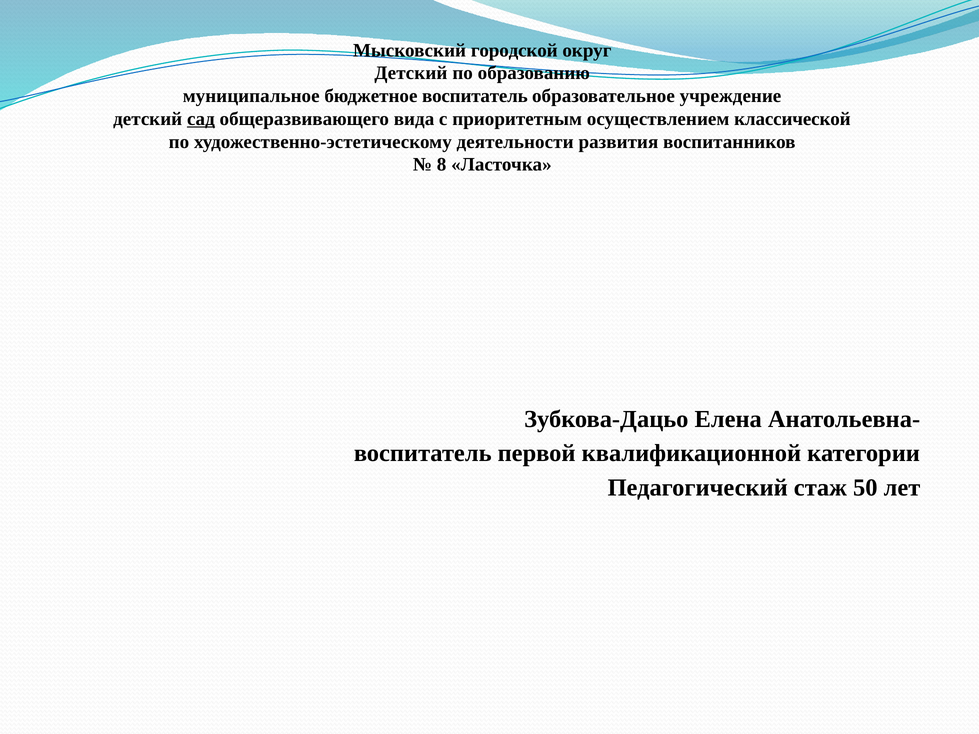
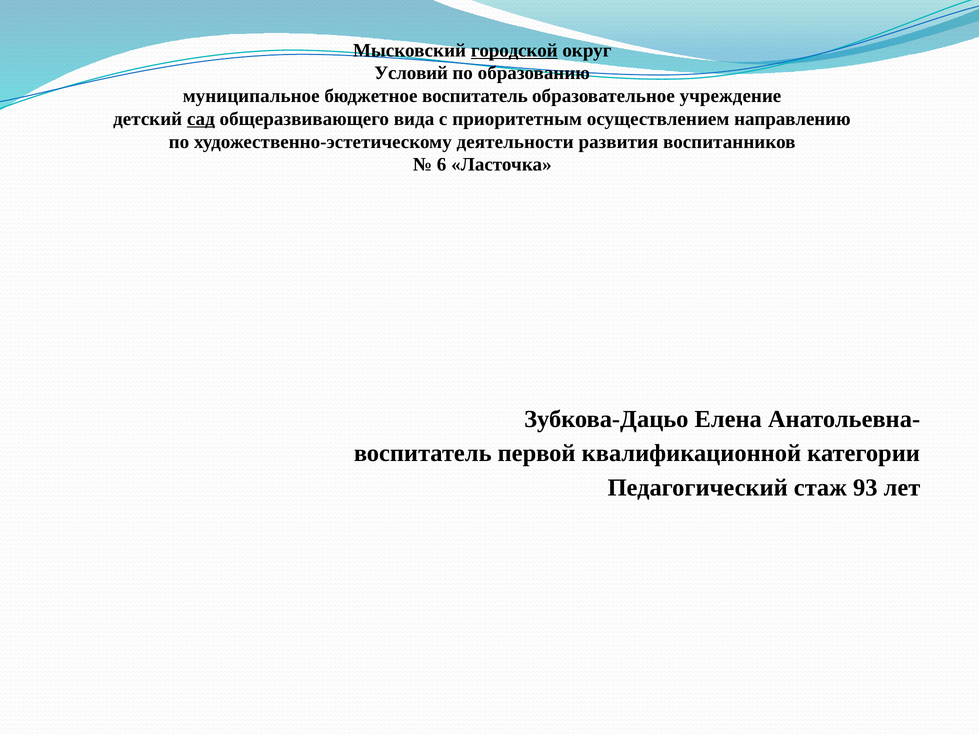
городской underline: none -> present
Детский at (411, 73): Детский -> Условий
классической: классической -> направлению
8: 8 -> 6
50: 50 -> 93
